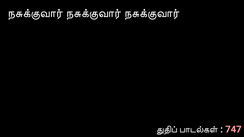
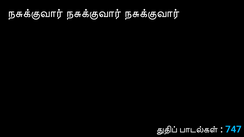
747 colour: pink -> light blue
